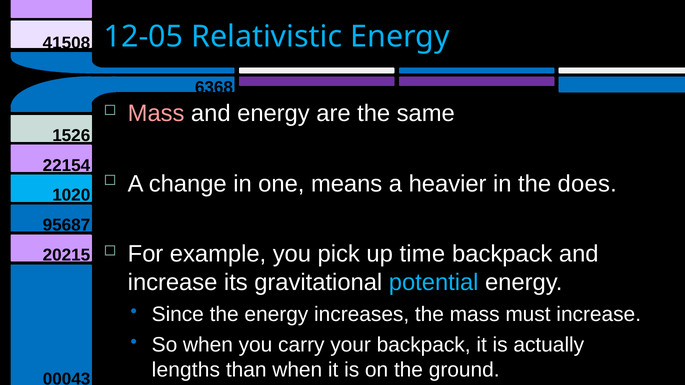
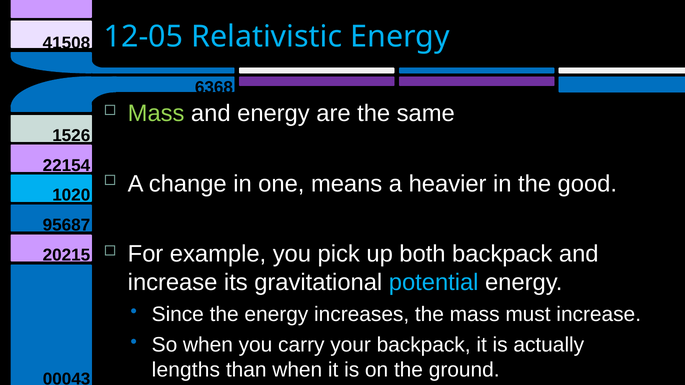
Mass at (156, 114) colour: pink -> light green
does: does -> good
time: time -> both
